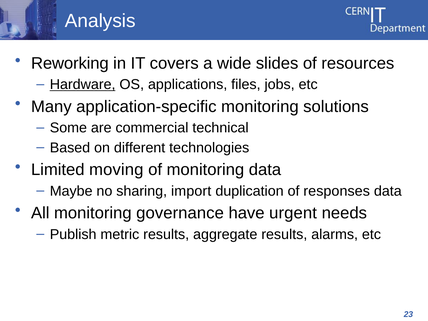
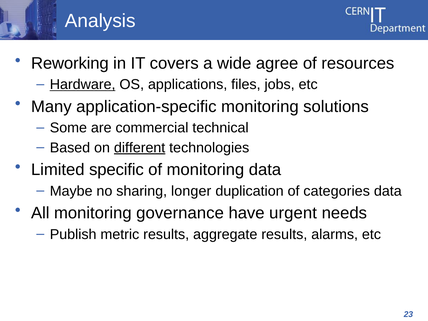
slides: slides -> agree
different underline: none -> present
moving: moving -> specific
import: import -> longer
responses: responses -> categories
